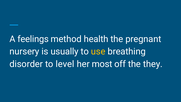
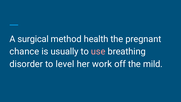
feelings: feelings -> surgical
nursery: nursery -> chance
use colour: yellow -> pink
most: most -> work
they: they -> mild
